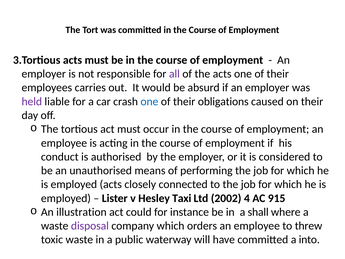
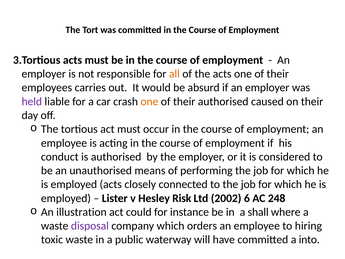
all colour: purple -> orange
one at (149, 101) colour: blue -> orange
their obligations: obligations -> authorised
Taxi: Taxi -> Risk
4: 4 -> 6
915: 915 -> 248
threw: threw -> hiring
